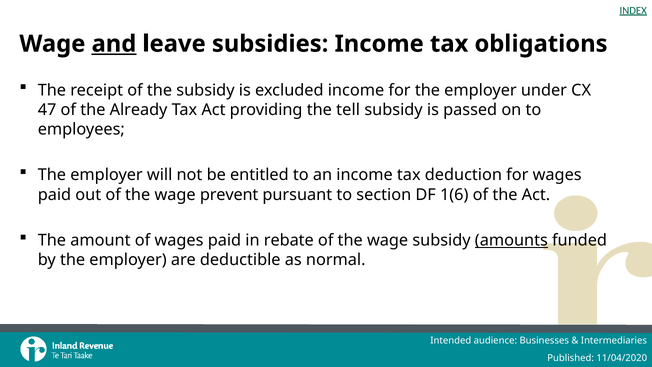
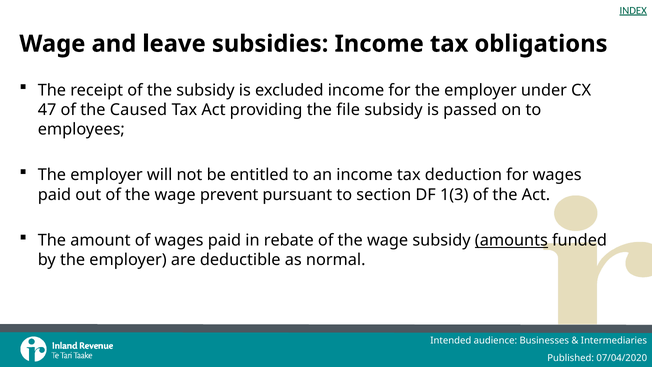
and underline: present -> none
Already: Already -> Caused
tell: tell -> file
1(6: 1(6 -> 1(3
11/04/2020: 11/04/2020 -> 07/04/2020
